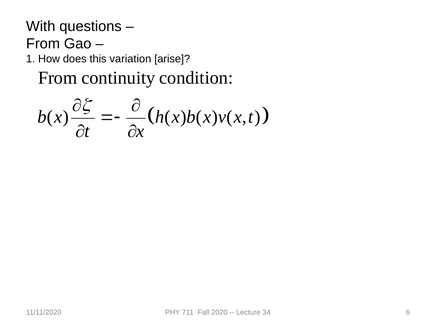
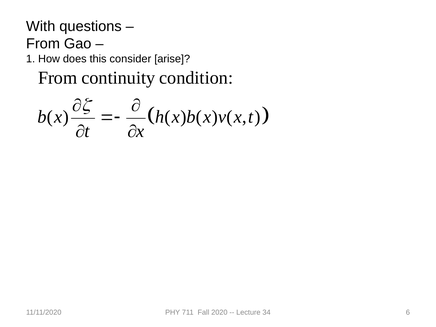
variation: variation -> consider
